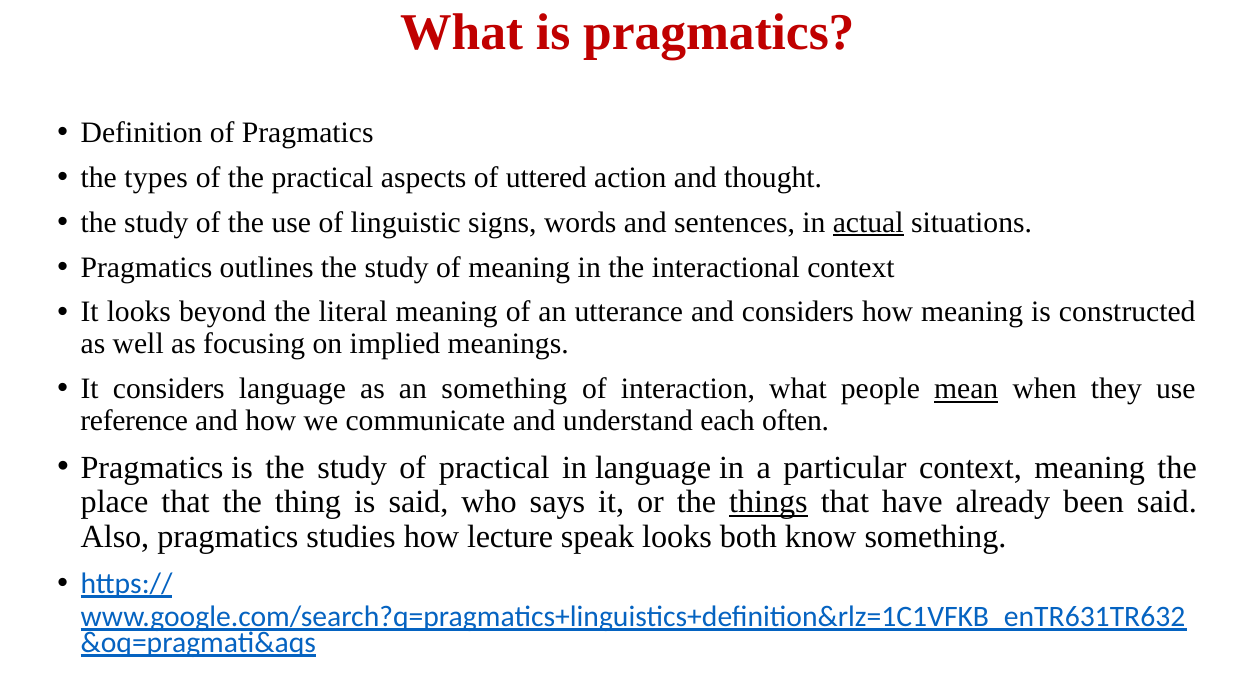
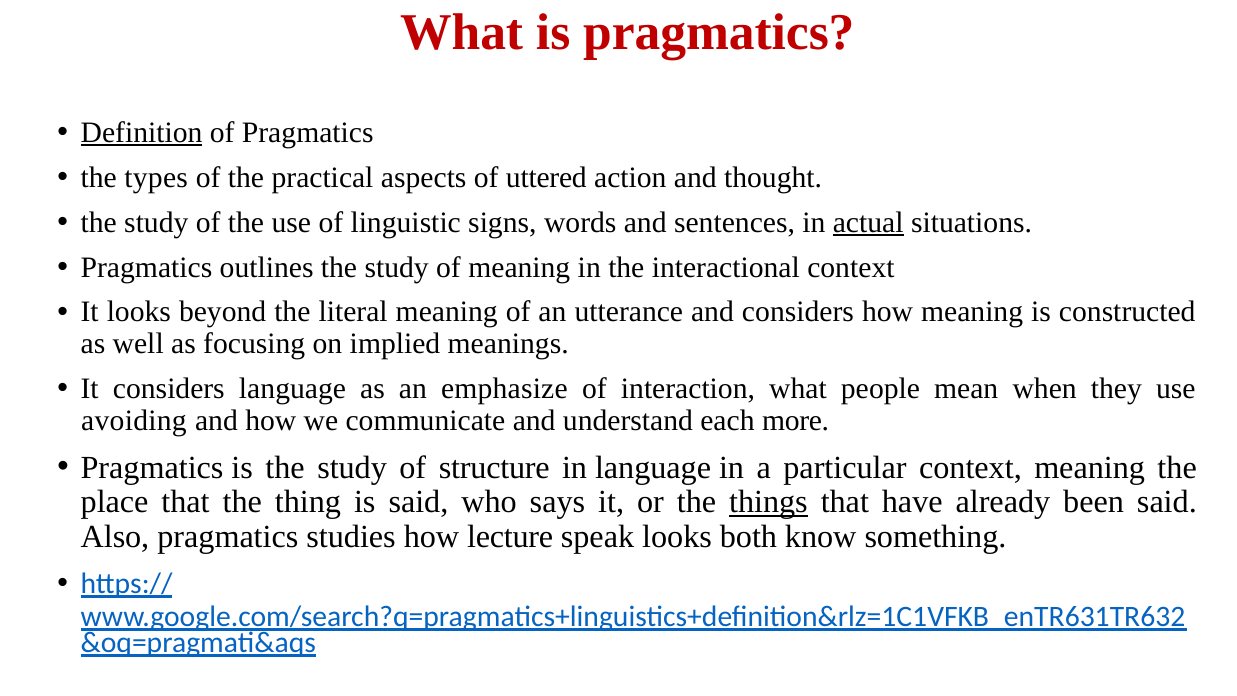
Definition underline: none -> present
an something: something -> emphasize
mean underline: present -> none
reference: reference -> avoiding
often: often -> more
of practical: practical -> structure
